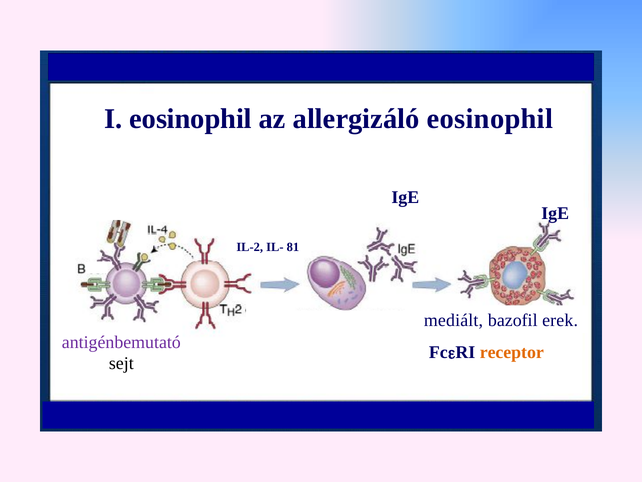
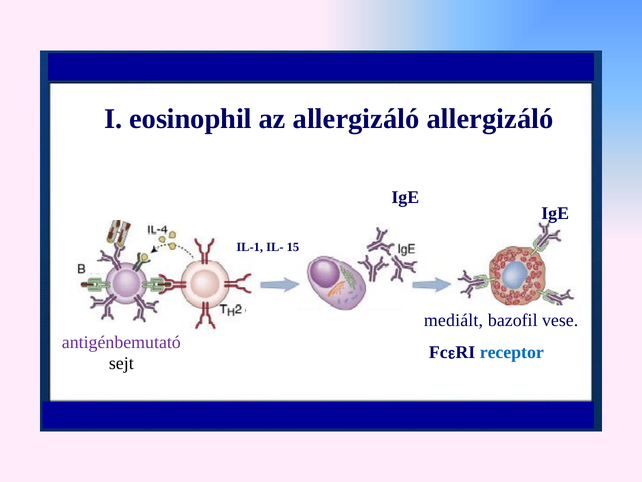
allergizáló eosinophil: eosinophil -> allergizáló
IL-2: IL-2 -> IL-1
81: 81 -> 15
erek: erek -> vese
receptor colour: orange -> blue
